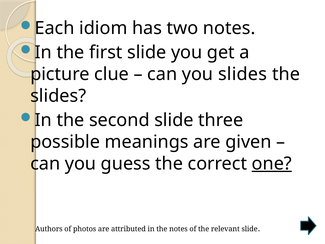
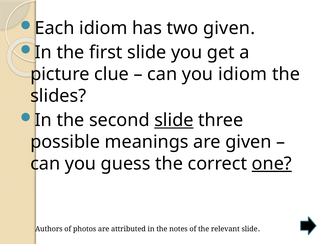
two notes: notes -> given
you slides: slides -> idiom
slide at (174, 120) underline: none -> present
